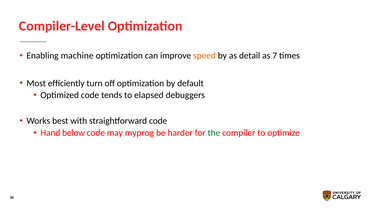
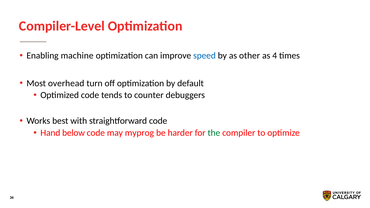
speed colour: orange -> blue
detail: detail -> other
7: 7 -> 4
efﬁciently: efﬁciently -> overhead
elapsed: elapsed -> counter
